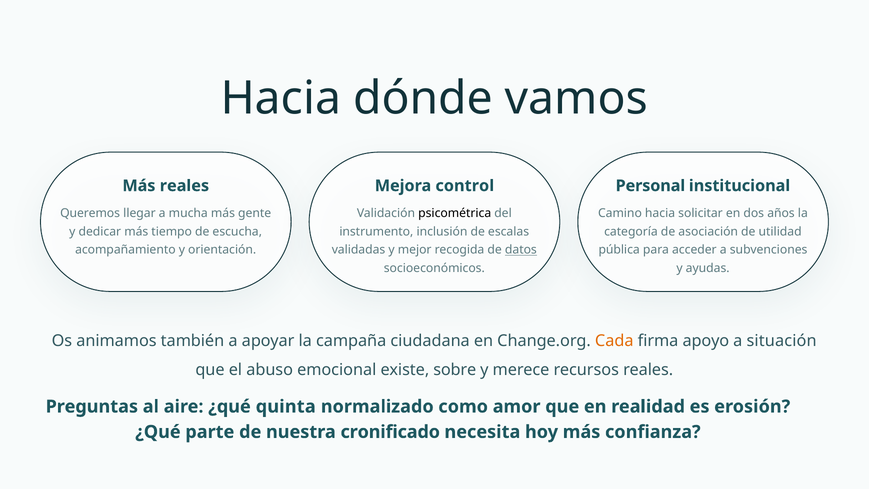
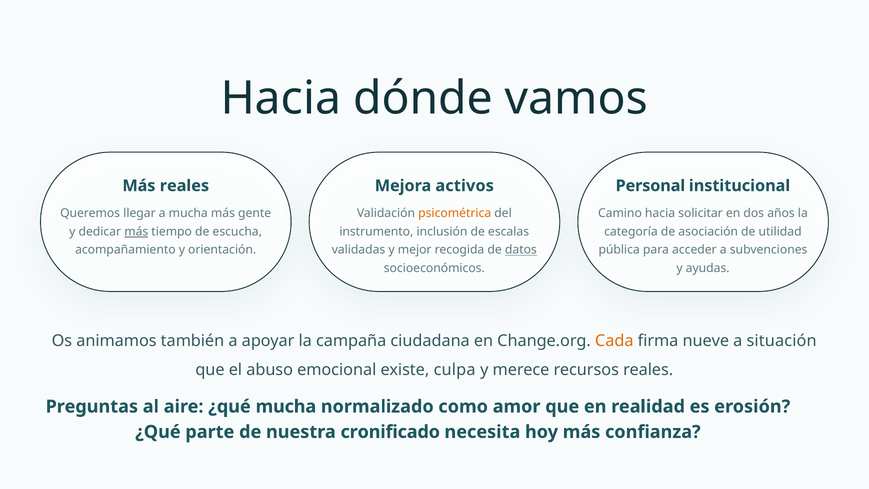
control: control -> activos
psicométrica colour: black -> orange
más at (136, 232) underline: none -> present
apoyo: apoyo -> nueve
sobre: sobre -> culpa
¿qué quinta: quinta -> mucha
